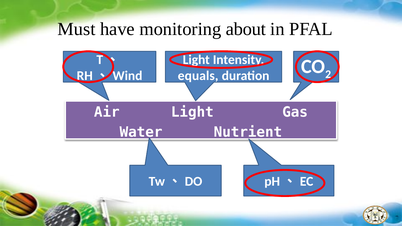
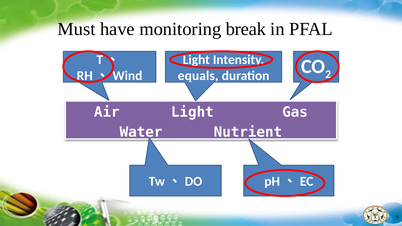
about: about -> break
